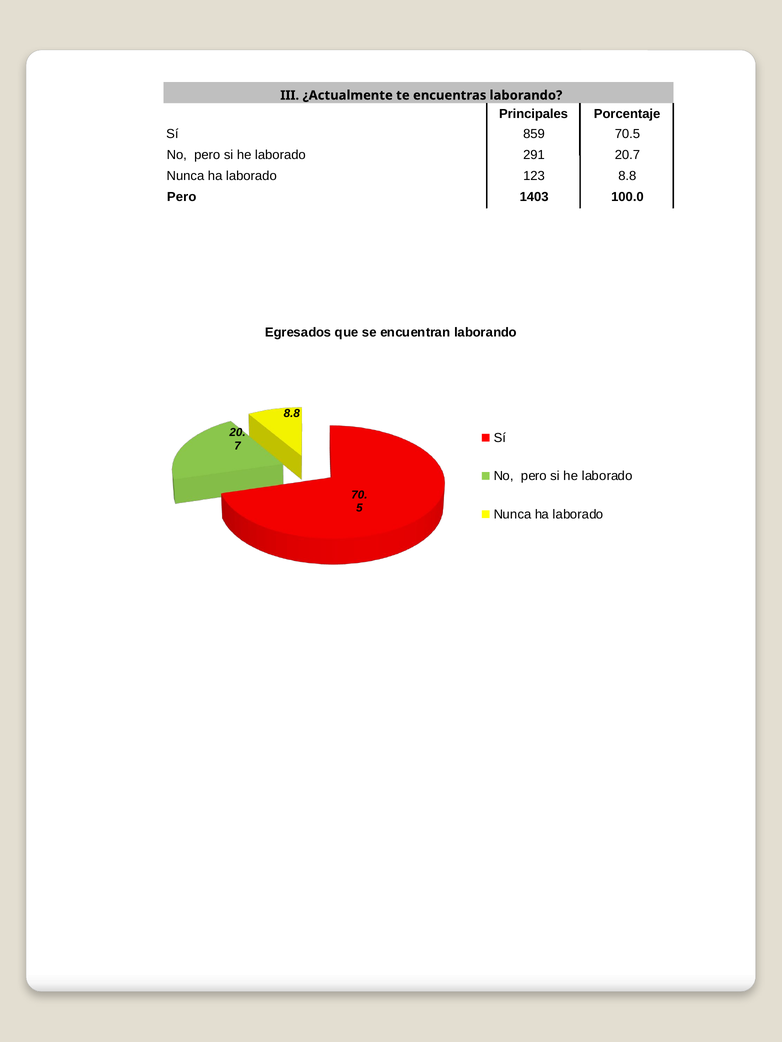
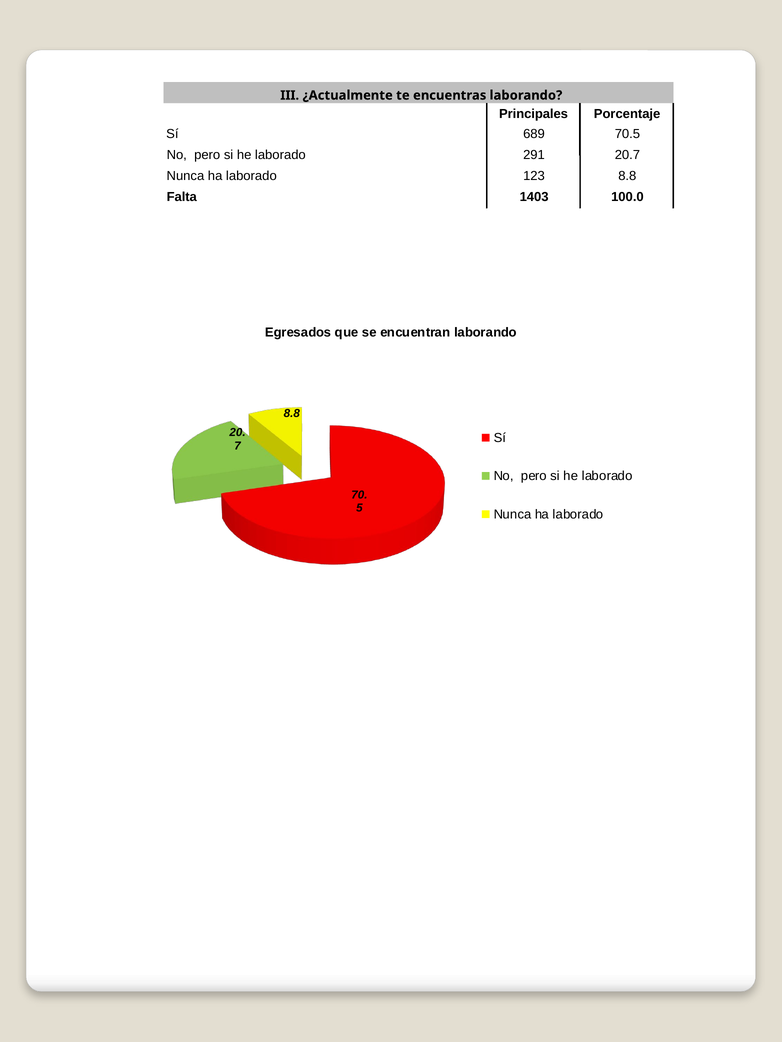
859: 859 -> 689
Pero at (182, 197): Pero -> Falta
